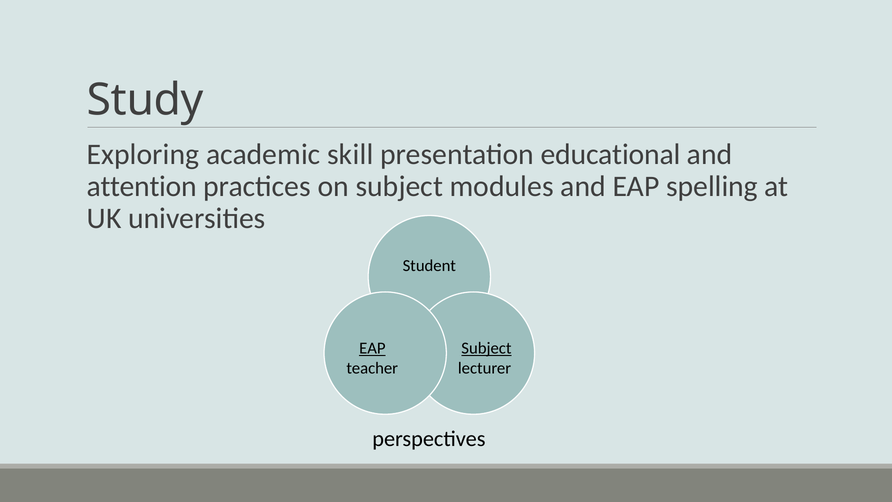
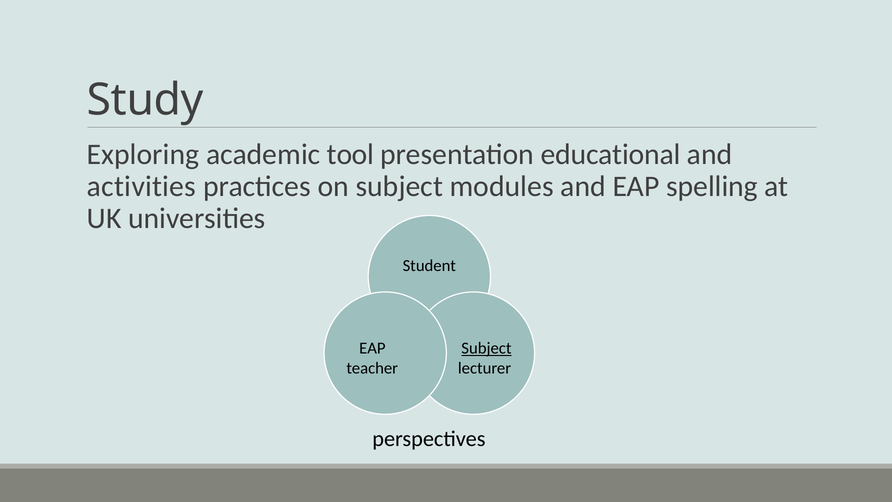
skill: skill -> tool
attention: attention -> activities
EAP at (372, 348) underline: present -> none
